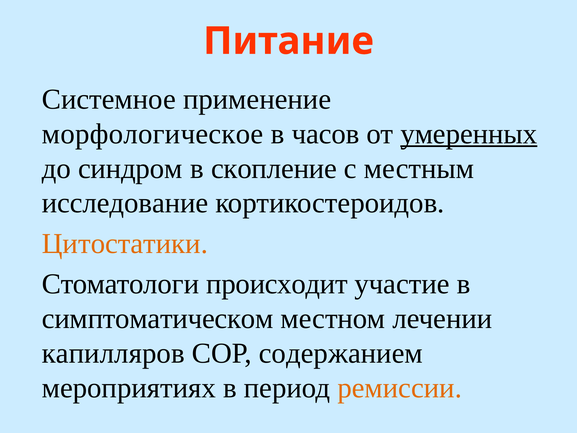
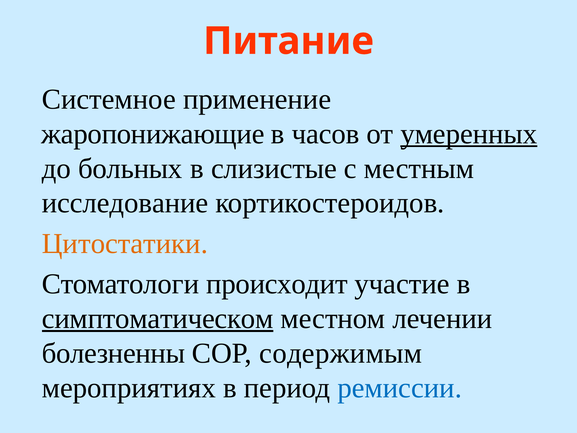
морфологическое: морфологическое -> жаропонижающие
синдром: синдром -> больных
скопление: скопление -> слизистые
симптоматическом underline: none -> present
капилляров: капилляров -> болезненны
содержанием: содержанием -> содержимым
ремиссии colour: orange -> blue
